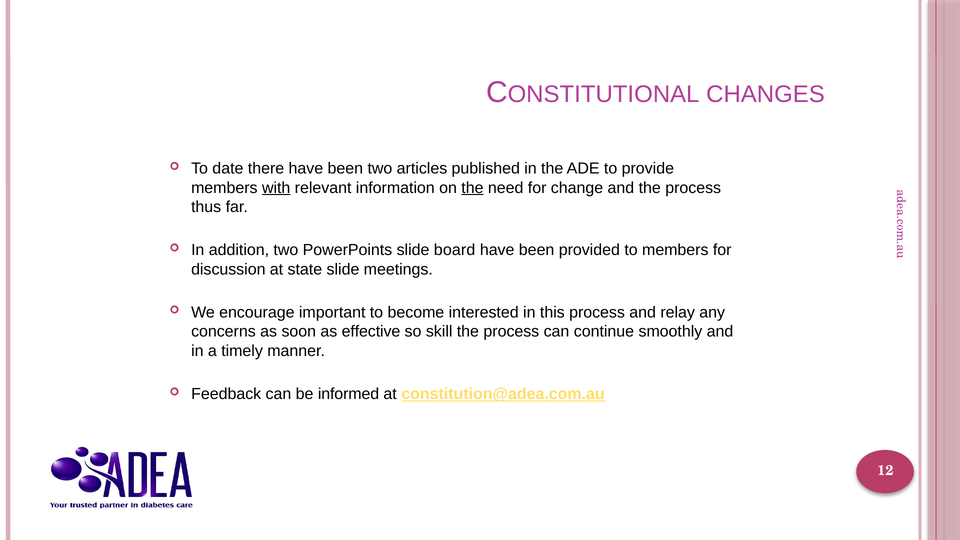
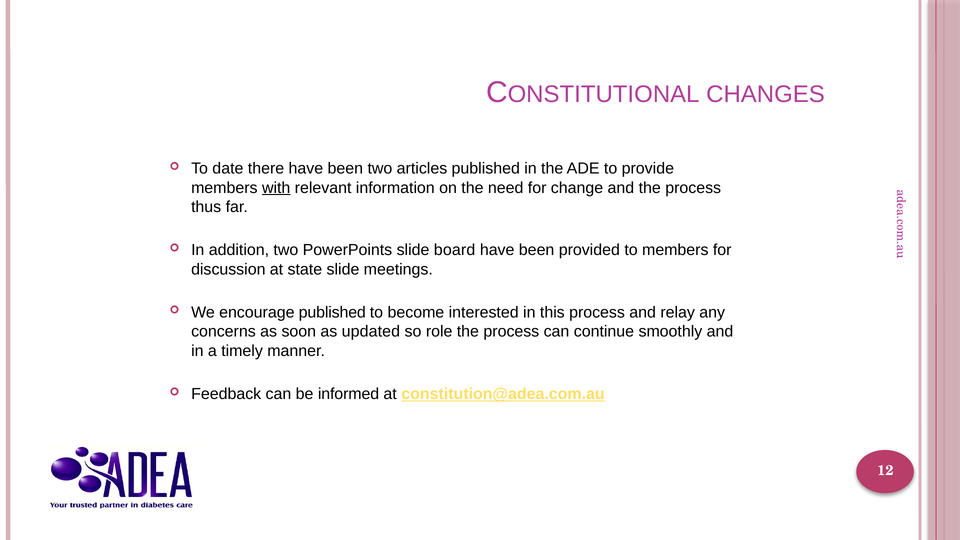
the at (472, 188) underline: present -> none
encourage important: important -> published
effective: effective -> updated
skill: skill -> role
